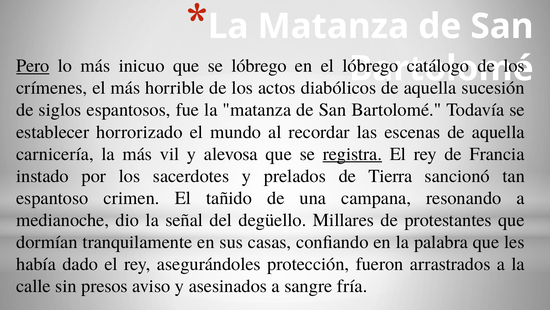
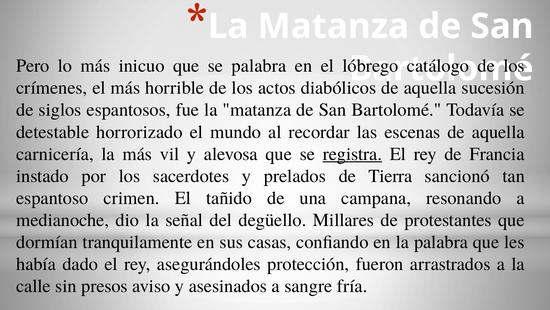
Pero underline: present -> none
se lóbrego: lóbrego -> palabra
establecer: establecer -> detestable
